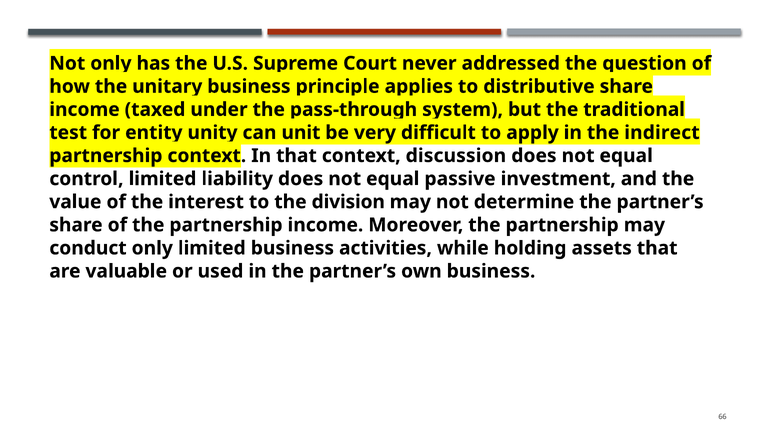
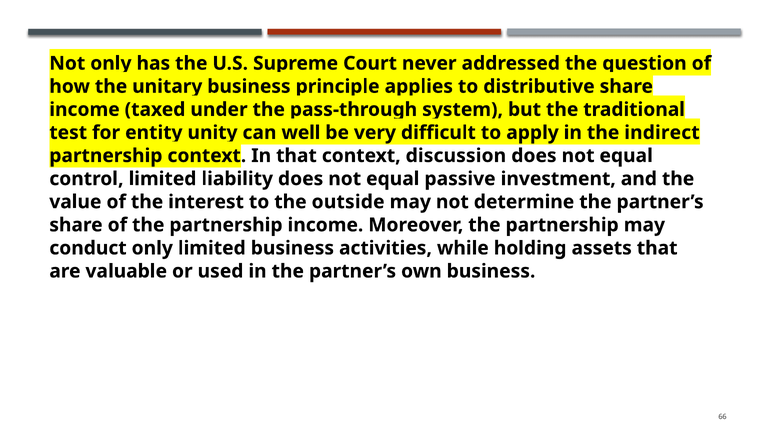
unit: unit -> well
division: division -> outside
